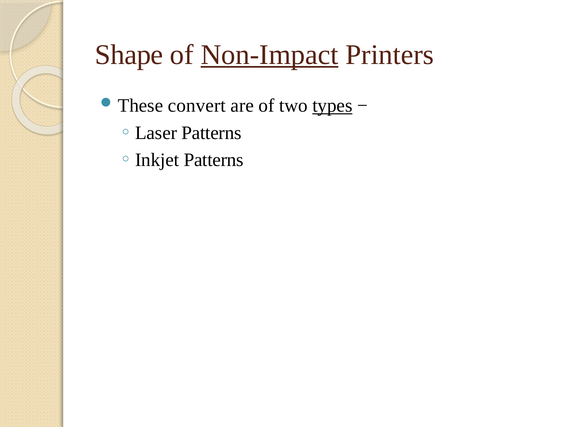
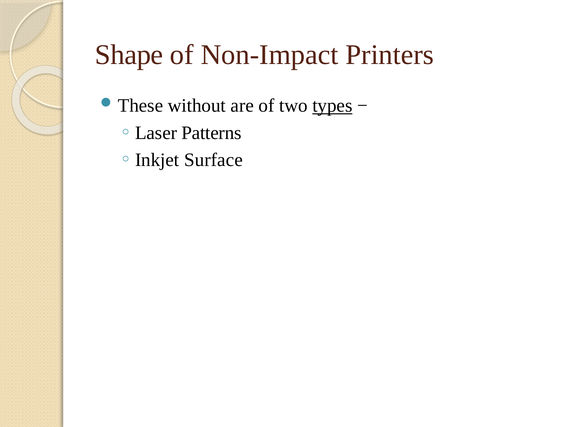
Non-Impact underline: present -> none
convert: convert -> without
Patterns at (214, 160): Patterns -> Surface
